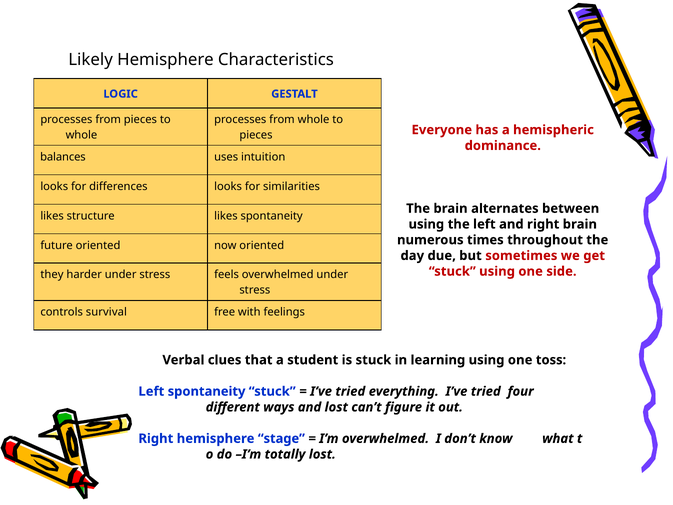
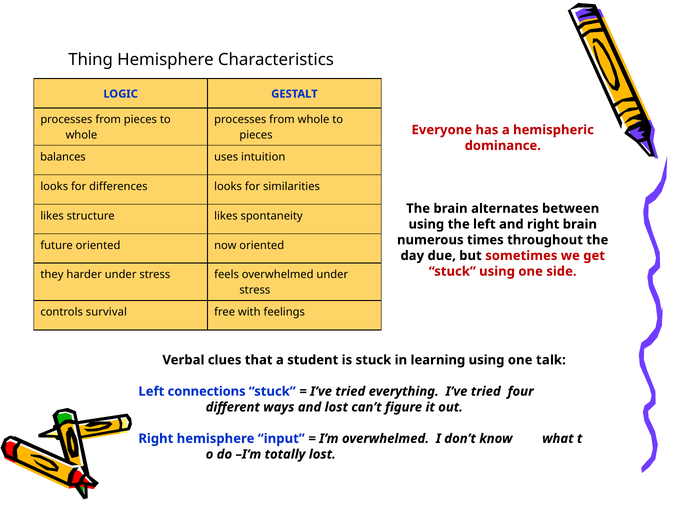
Likely: Likely -> Thing
toss: toss -> talk
Left spontaneity: spontaneity -> connections
stage: stage -> input
